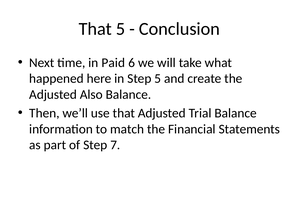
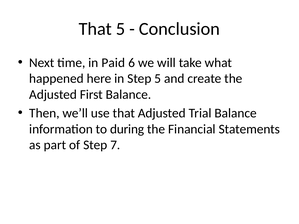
Also: Also -> First
match: match -> during
